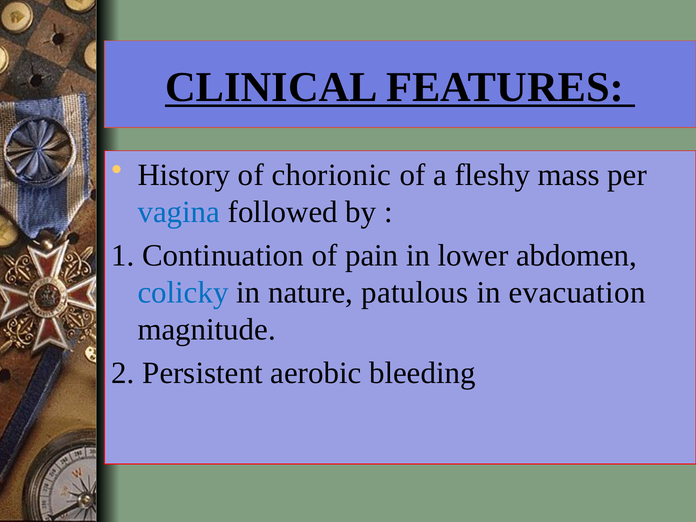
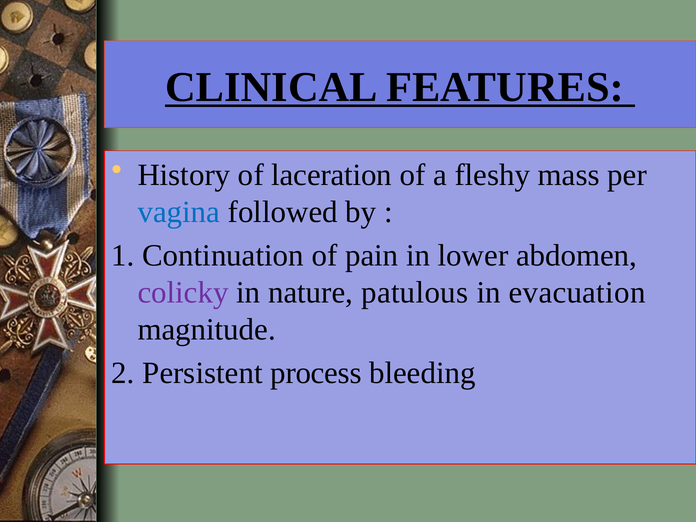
chorionic: chorionic -> laceration
colicky colour: blue -> purple
aerobic: aerobic -> process
